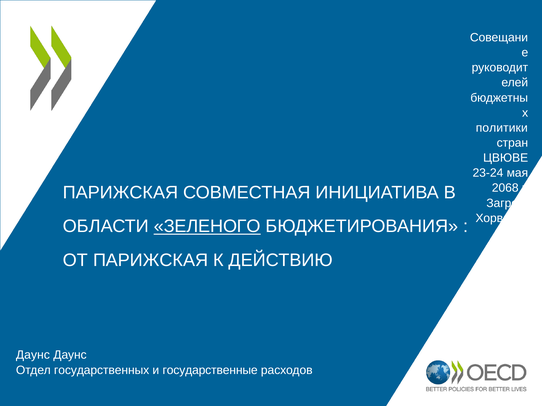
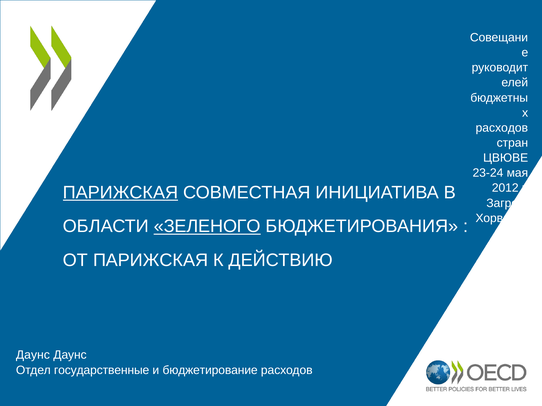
политики at (502, 128): политики -> расходов
2068: 2068 -> 2012
ПАРИЖСКАЯ at (121, 193) underline: none -> present
государственных: государственных -> государственные
государственные: государственные -> бюджетирование
